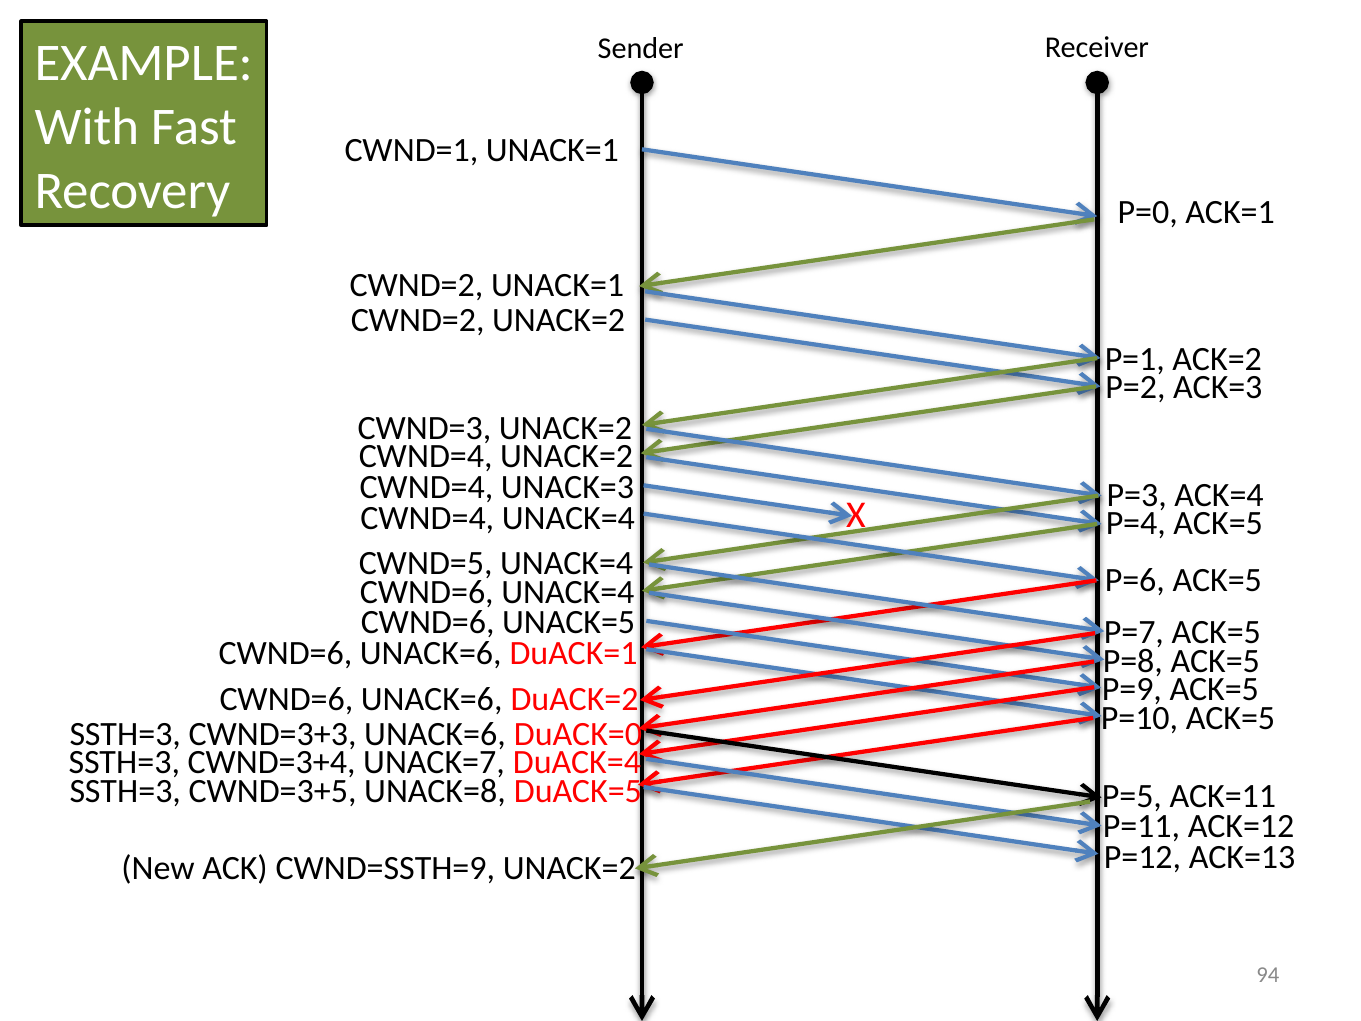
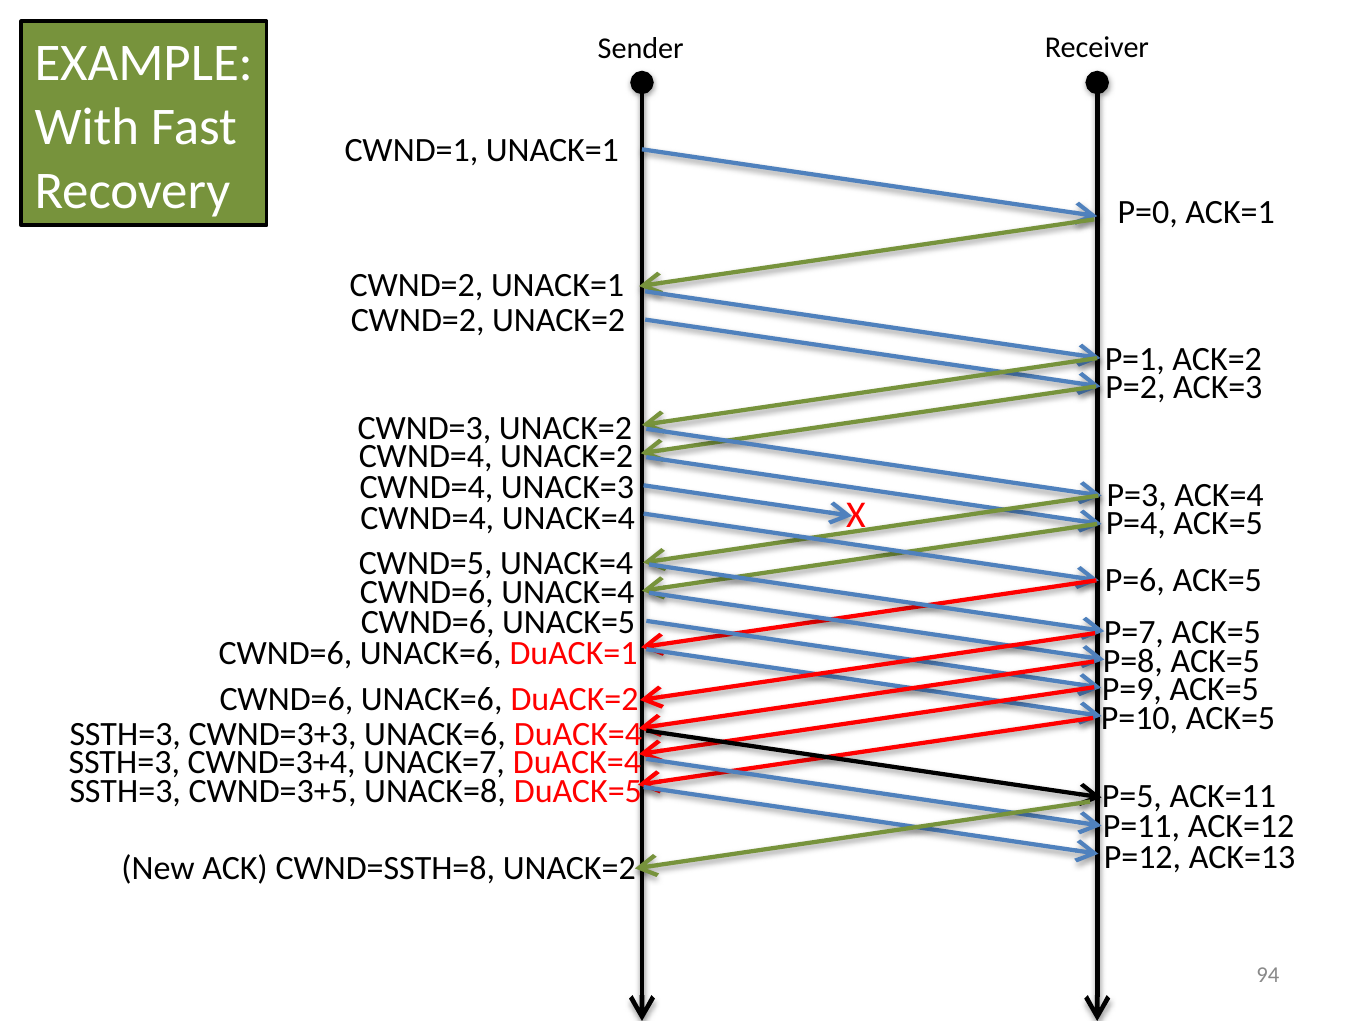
UNACK=6 DuACK=0: DuACK=0 -> DuACK=4
CWND=SSTH=9: CWND=SSTH=9 -> CWND=SSTH=8
